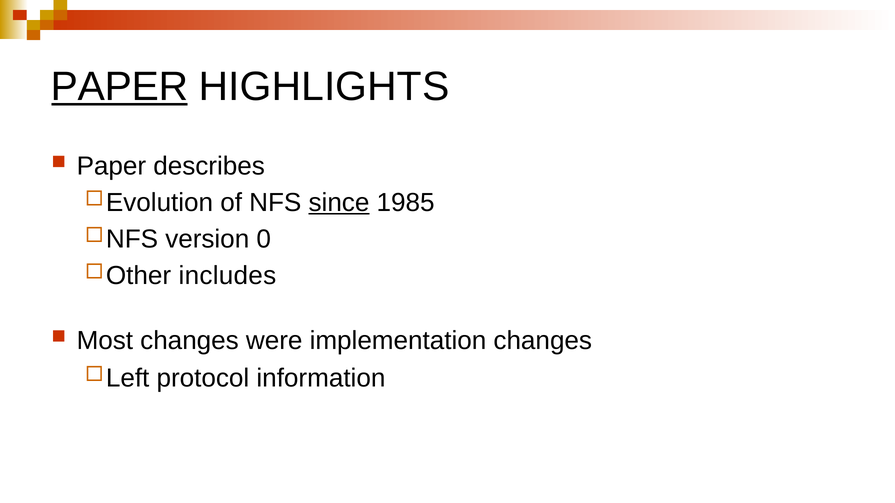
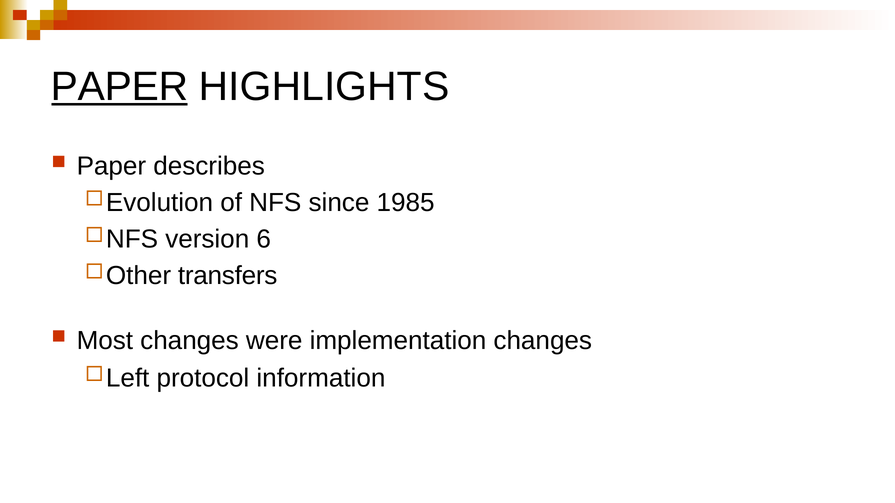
since underline: present -> none
0: 0 -> 6
includes: includes -> transfers
